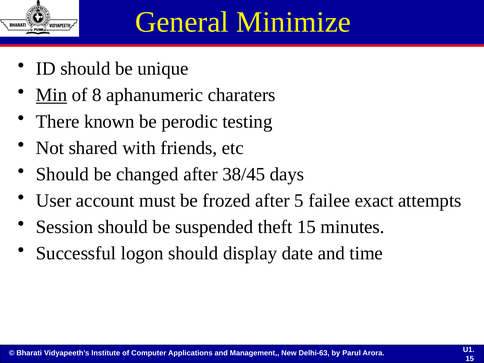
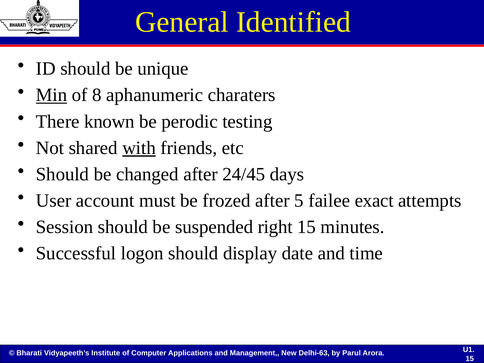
Minimize: Minimize -> Identified
with underline: none -> present
38/45: 38/45 -> 24/45
theft: theft -> right
